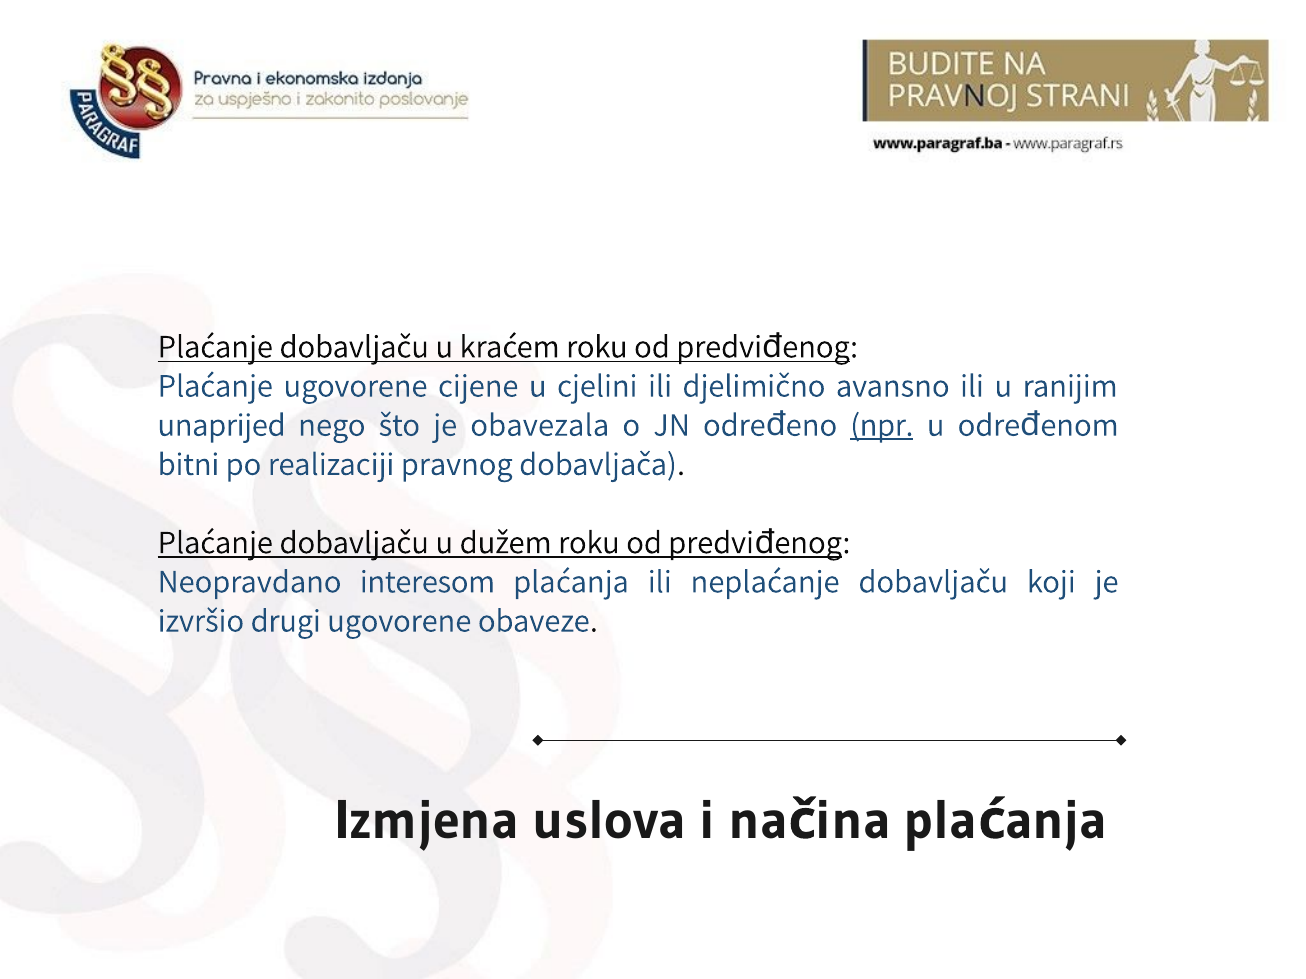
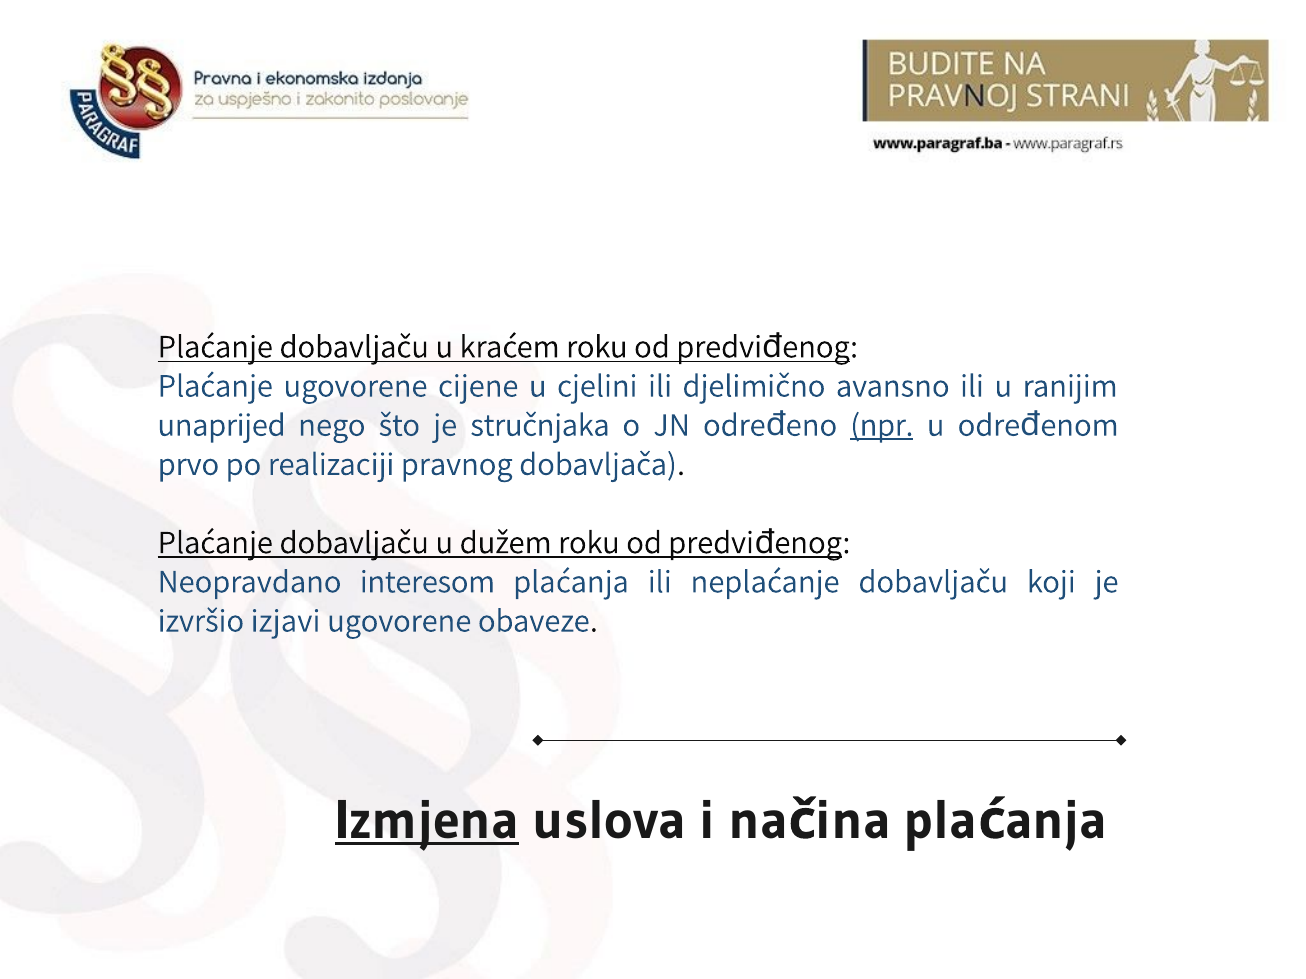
obavezala: obavezala -> stručnjaka
bitni: bitni -> prvo
drugi: drugi -> izjavi
Izmjena underline: none -> present
